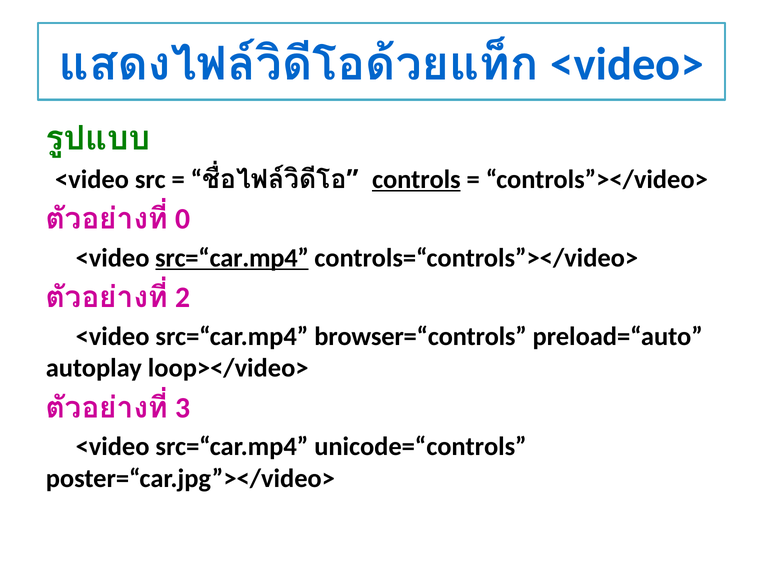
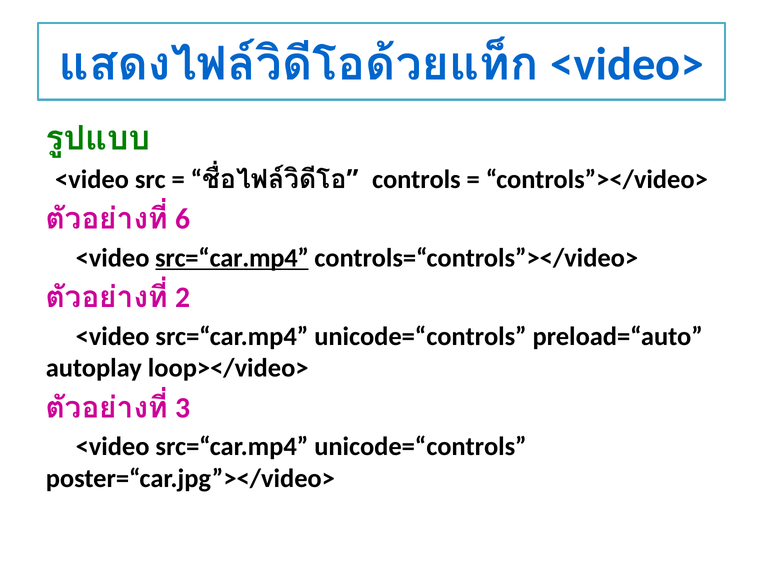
controls underline: present -> none
0: 0 -> 6
browser=“controls at (421, 336): browser=“controls -> unicode=“controls
